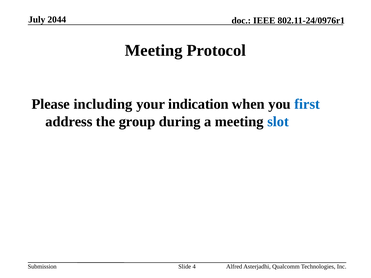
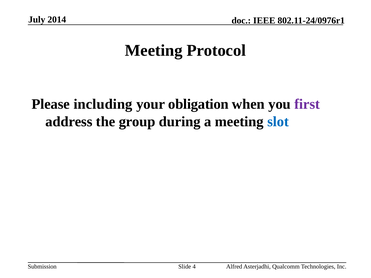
2044: 2044 -> 2014
indication: indication -> obligation
first colour: blue -> purple
